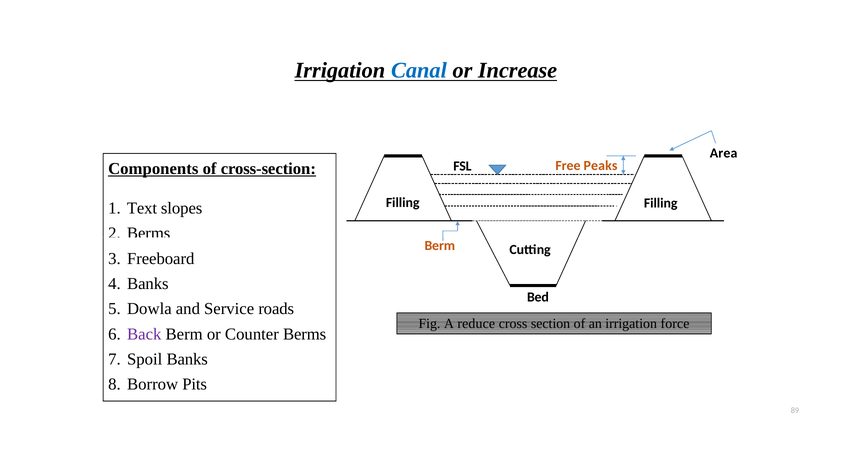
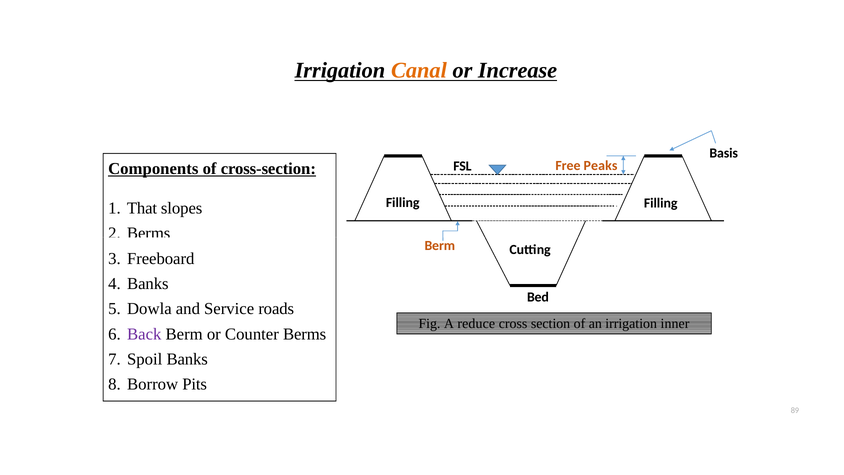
Canal colour: blue -> orange
Area: Area -> Basis
Text: Text -> That
force: force -> inner
